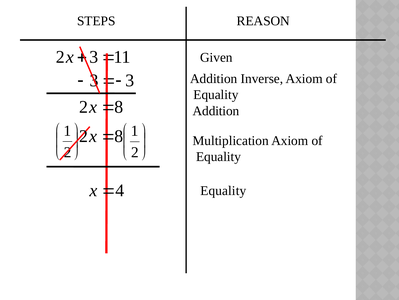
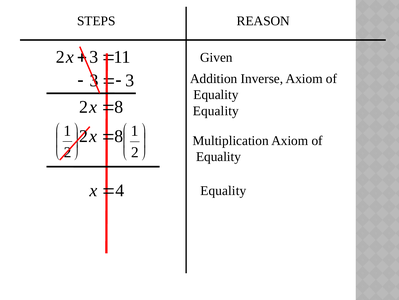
Addition at (216, 111): Addition -> Equality
